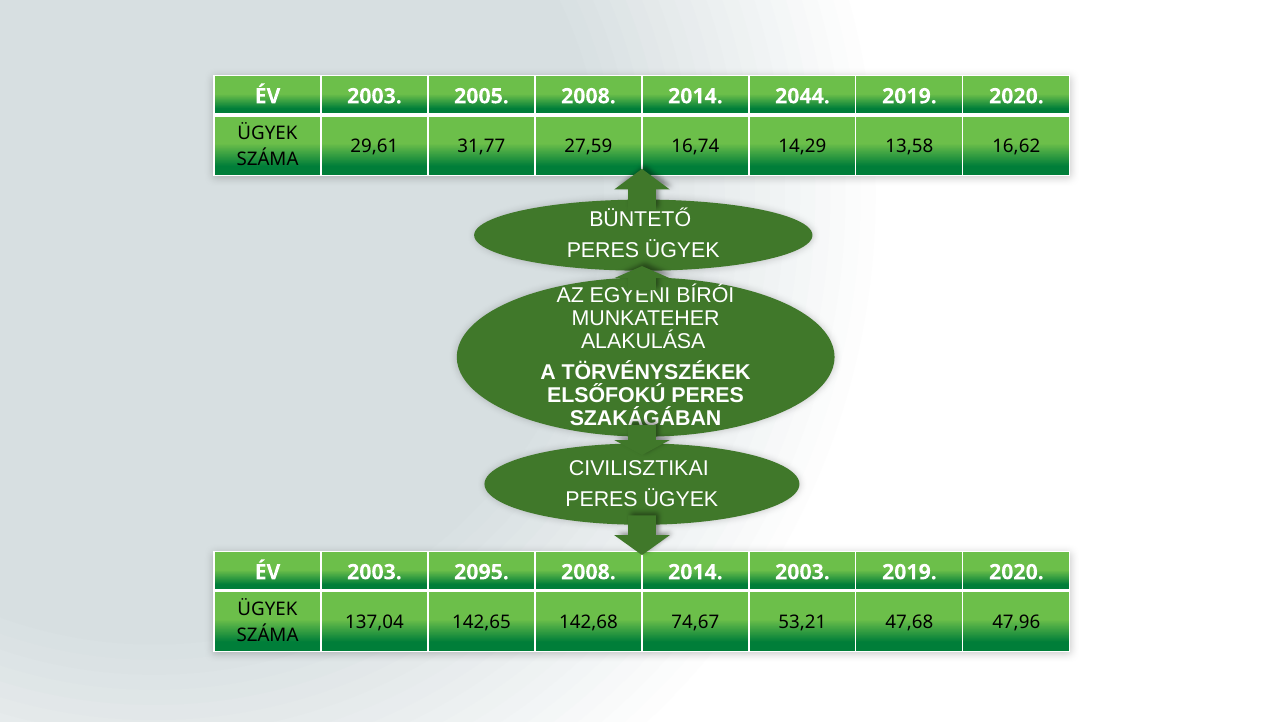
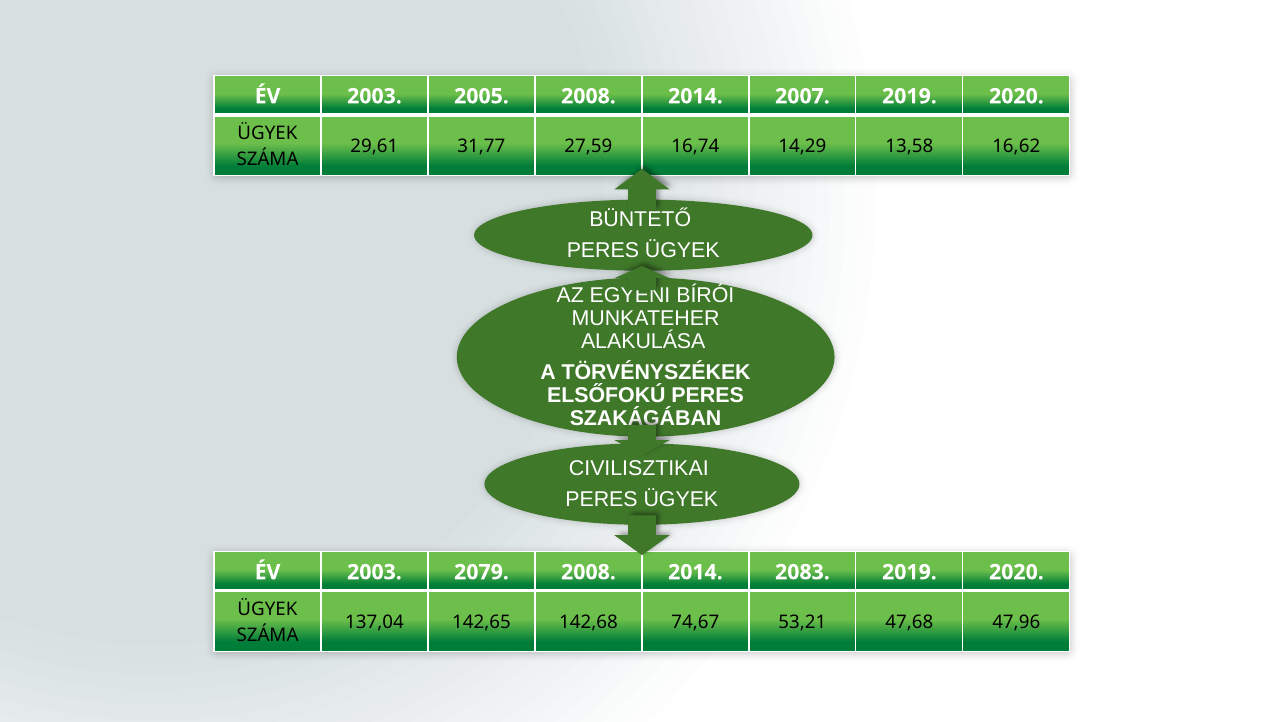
2044: 2044 -> 2007
2095: 2095 -> 2079
2014 2003: 2003 -> 2083
